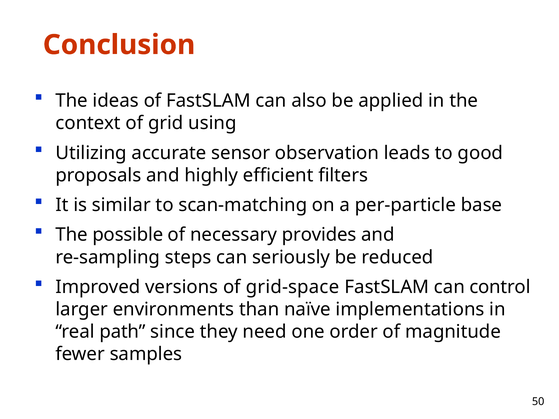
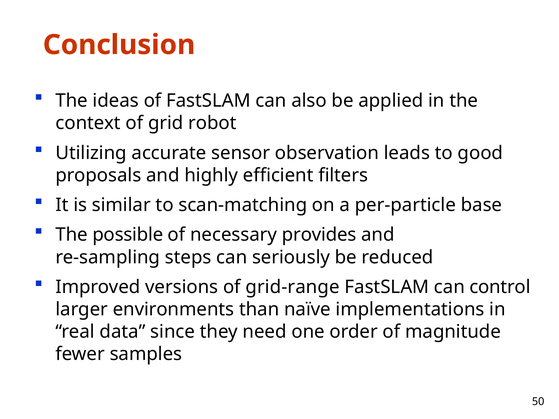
using: using -> robot
grid-space: grid-space -> grid-range
path: path -> data
